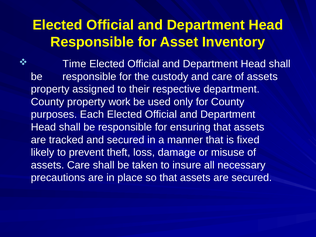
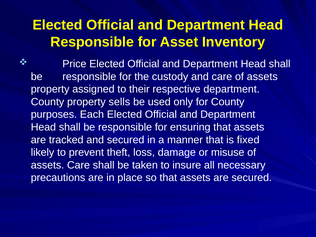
Time: Time -> Price
work: work -> sells
